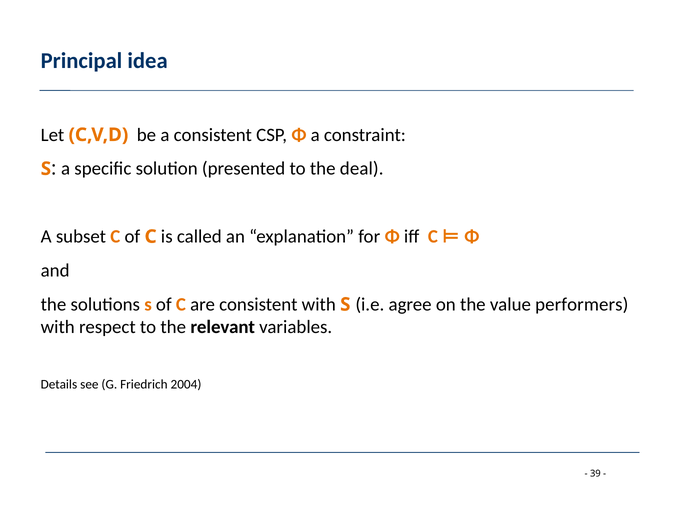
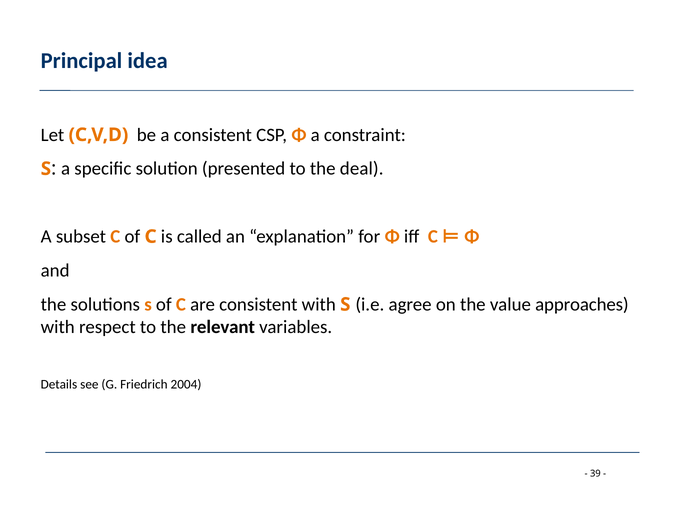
performers: performers -> approaches
